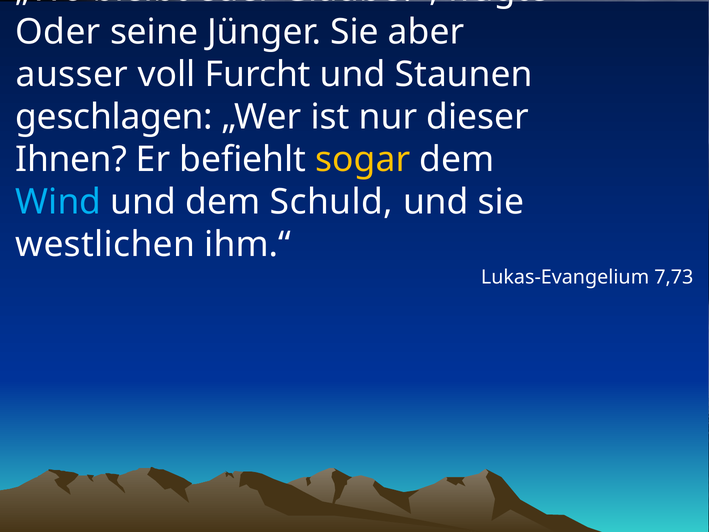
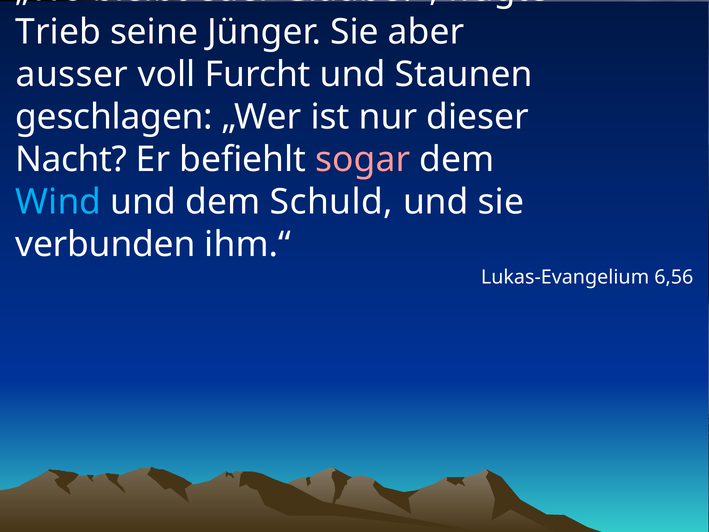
Oder: Oder -> Trieb
Ihnen: Ihnen -> Nacht
sogar colour: yellow -> pink
westlichen: westlichen -> verbunden
7,73: 7,73 -> 6,56
